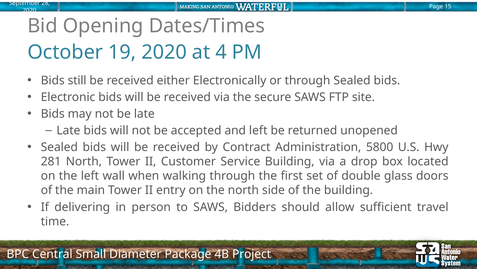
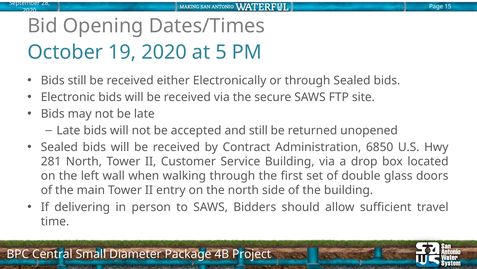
4: 4 -> 5
and left: left -> still
5800: 5800 -> 6850
